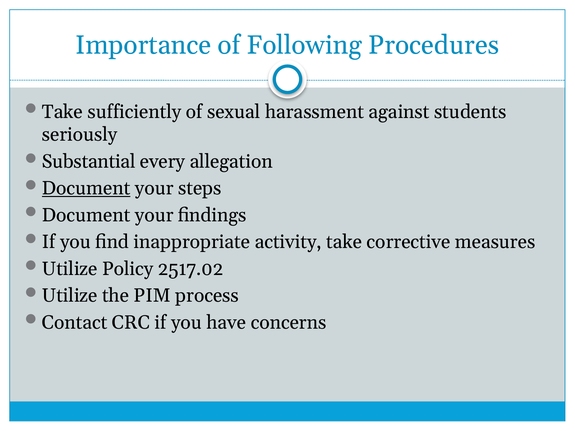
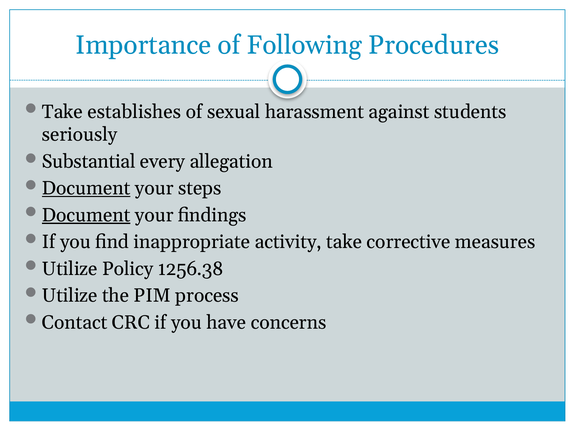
sufficiently: sufficiently -> establishes
Document at (86, 215) underline: none -> present
2517.02: 2517.02 -> 1256.38
